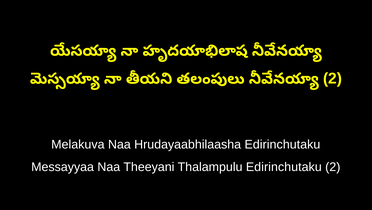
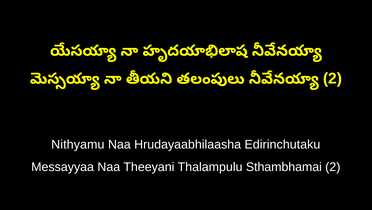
Melakuva: Melakuva -> Nithyamu
Thalampulu Edirinchutaku: Edirinchutaku -> Sthambhamai
